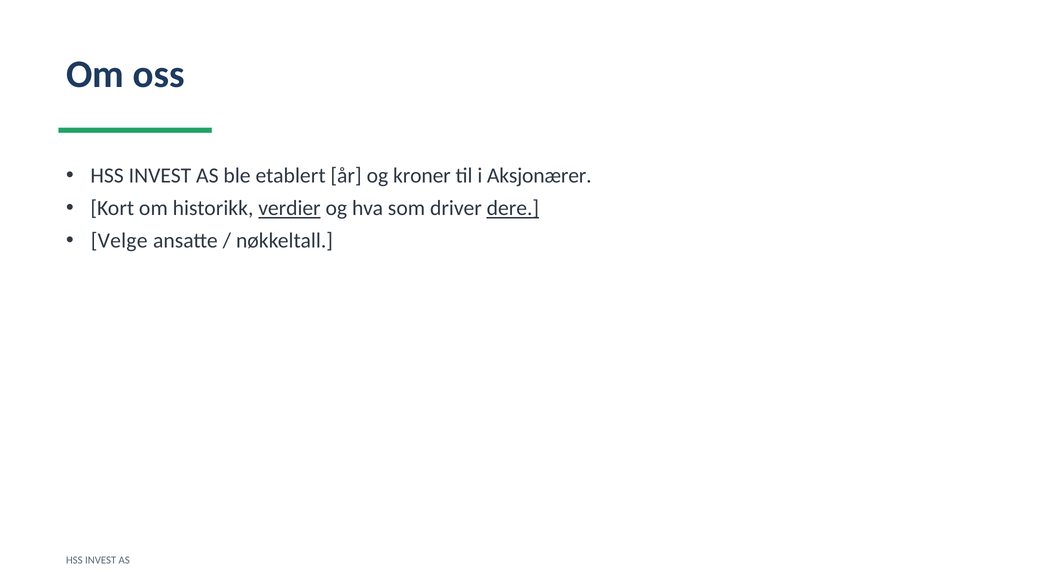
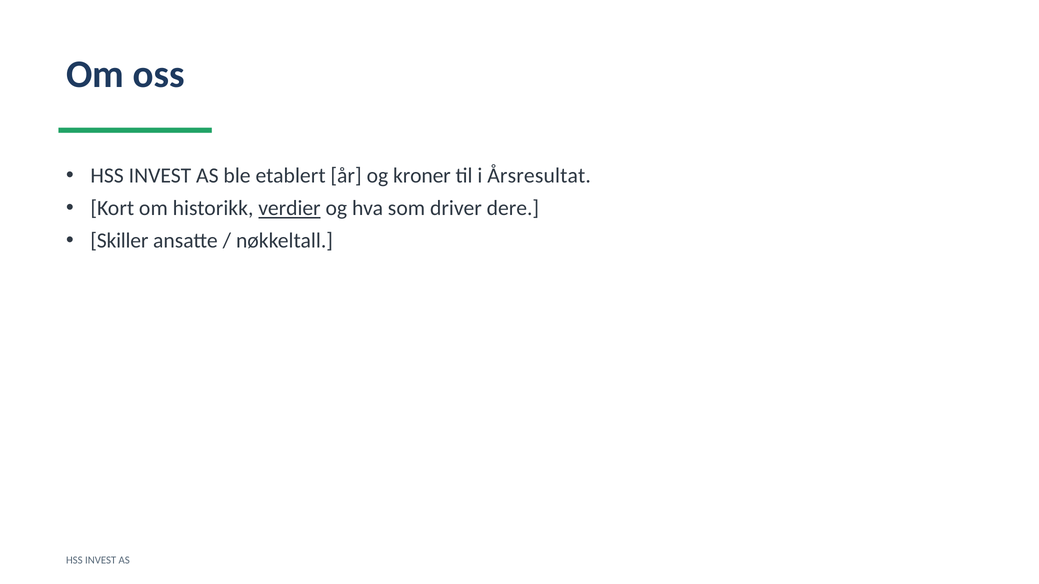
Aksjonærer: Aksjonærer -> Årsresultat
dere underline: present -> none
Velge: Velge -> Skiller
